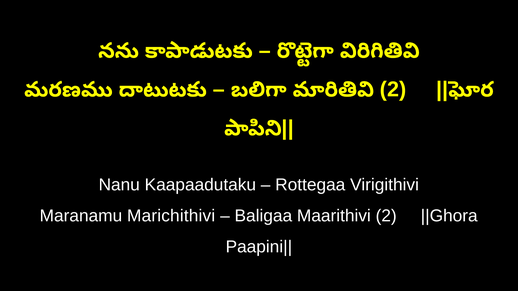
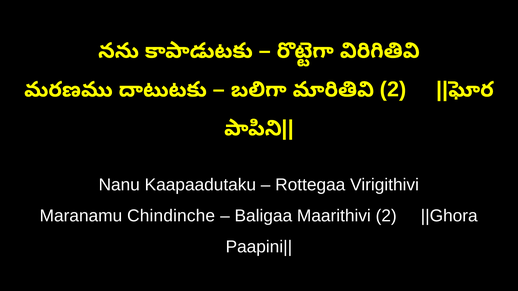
Marichithivi: Marichithivi -> Chindinche
